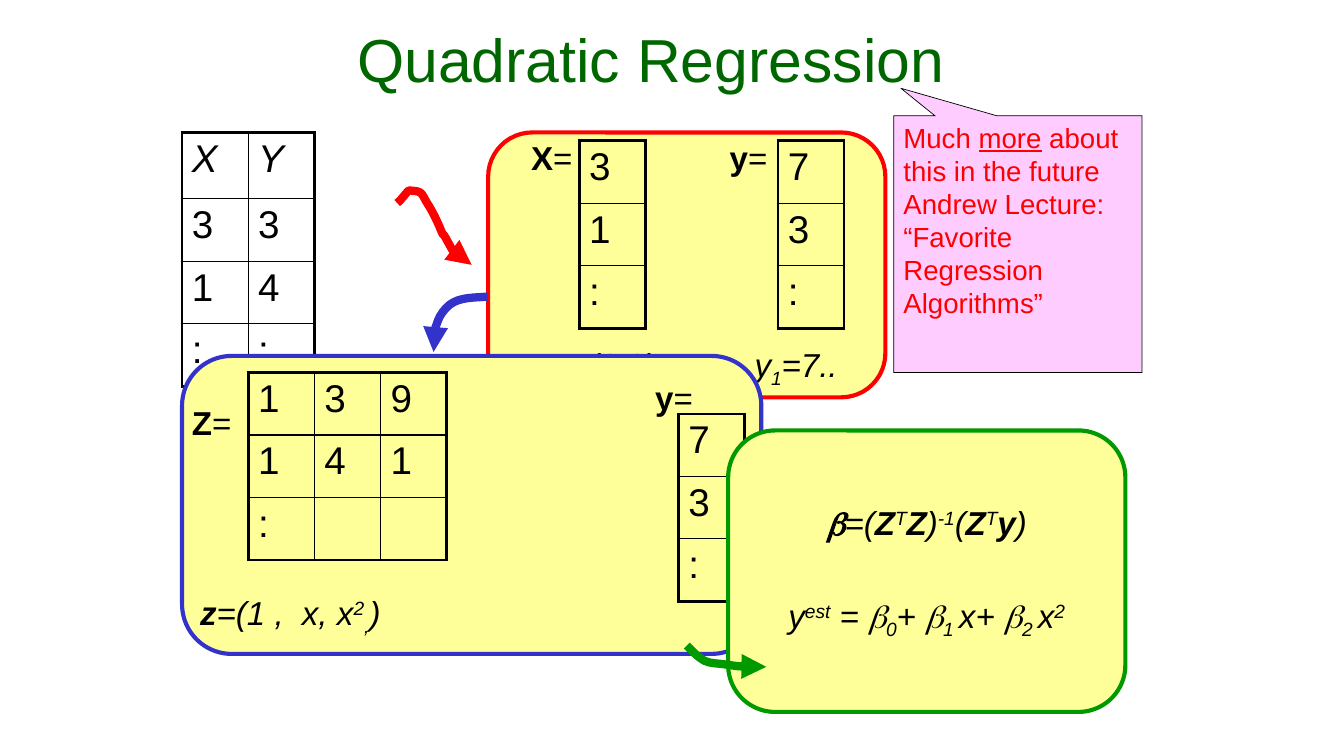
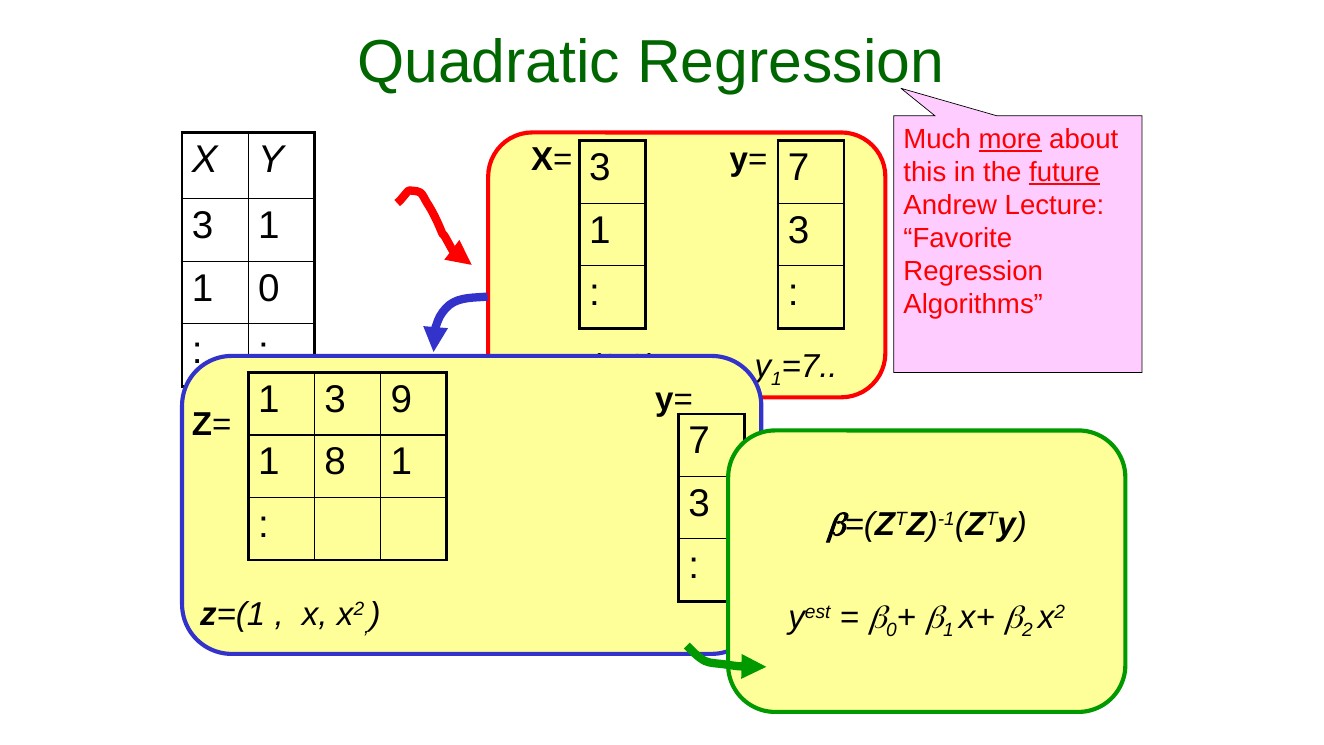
future underline: none -> present
3 at (269, 226): 3 -> 1
4 at (269, 288): 4 -> 0
4 at (335, 462): 4 -> 8
